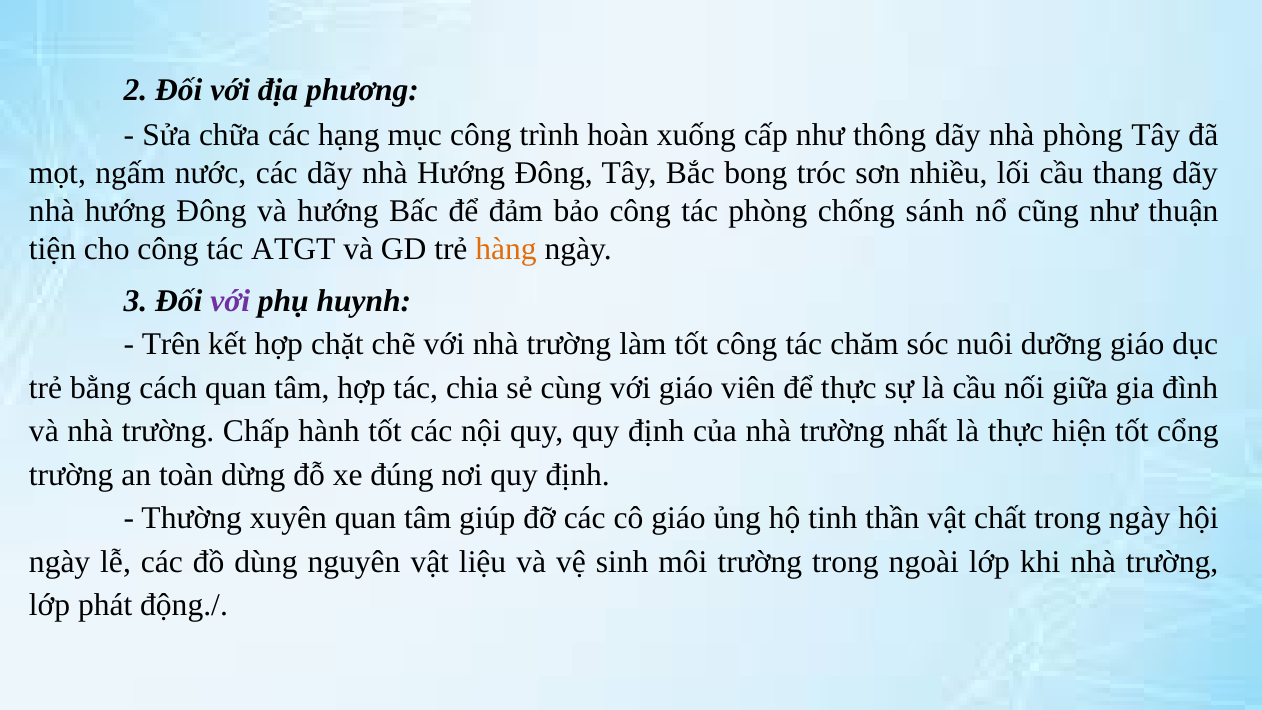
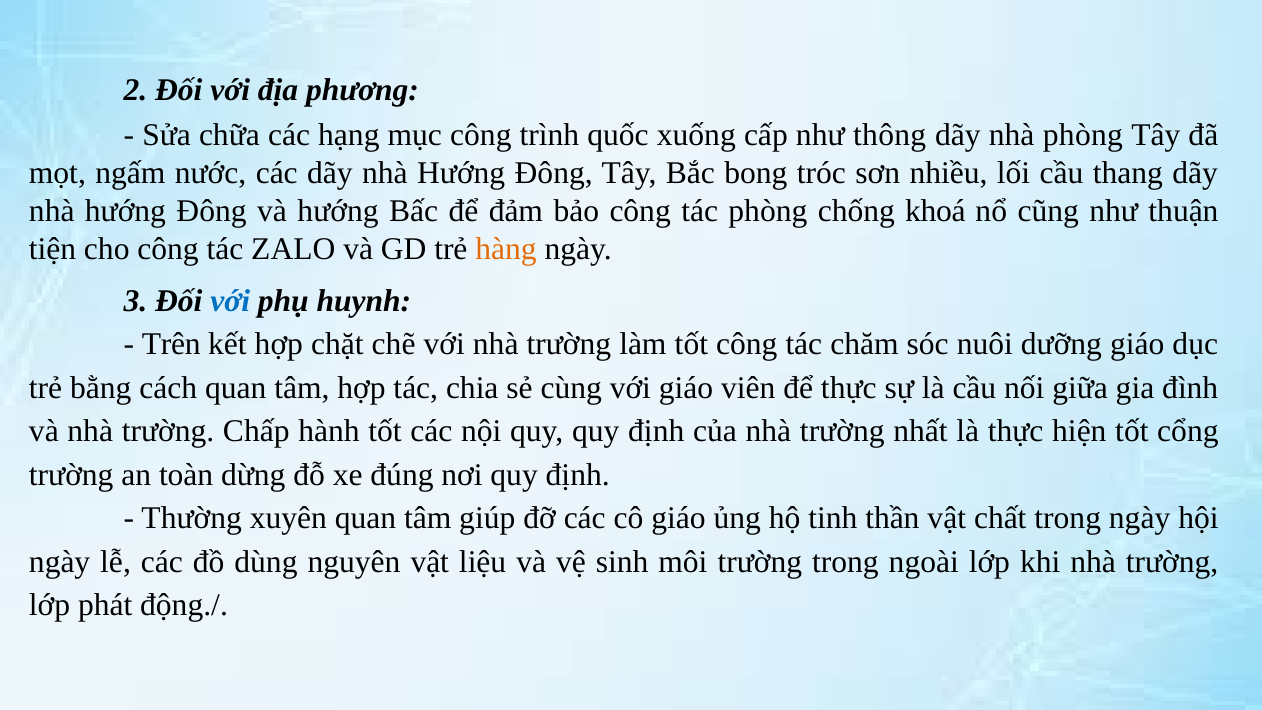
hoàn: hoàn -> quốc
sánh: sánh -> khoá
ATGT: ATGT -> ZALO
với at (230, 301) colour: purple -> blue
